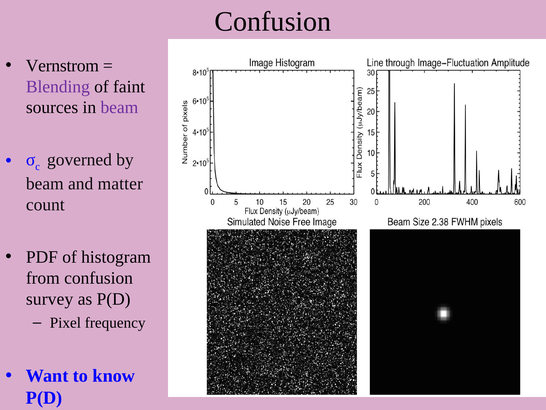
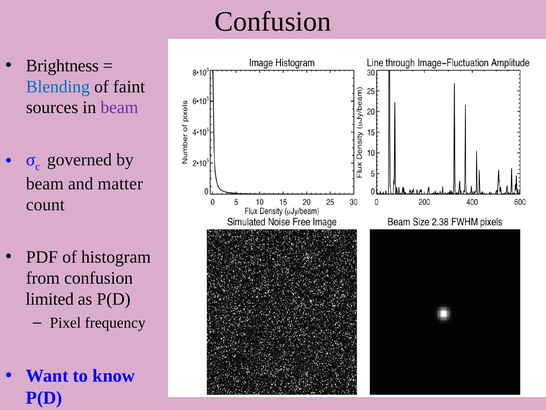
Vernstrom: Vernstrom -> Brightness
Blending colour: purple -> blue
survey: survey -> limited
